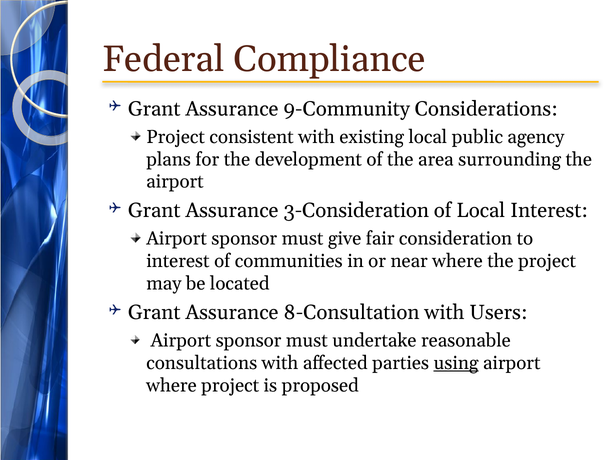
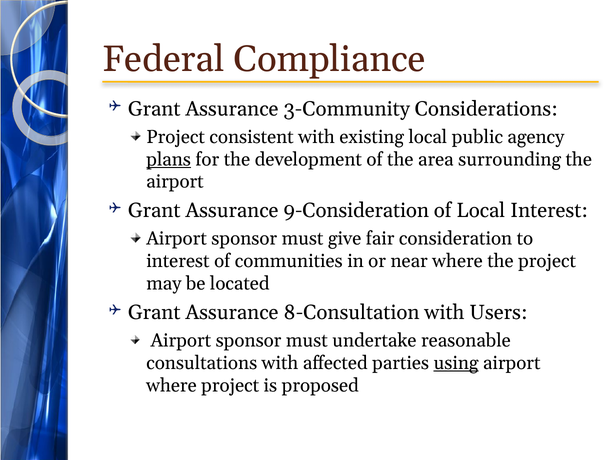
9-Community: 9-Community -> 3-Community
plans underline: none -> present
3-Consideration: 3-Consideration -> 9-Consideration
